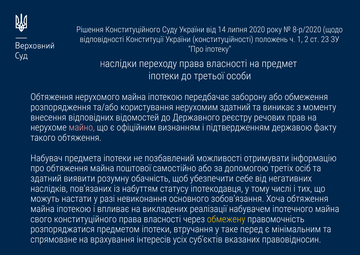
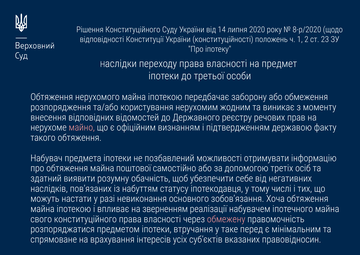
нерухомим здатний: здатний -> жодним
викладених: викладених -> зверненням
обмежену colour: yellow -> pink
